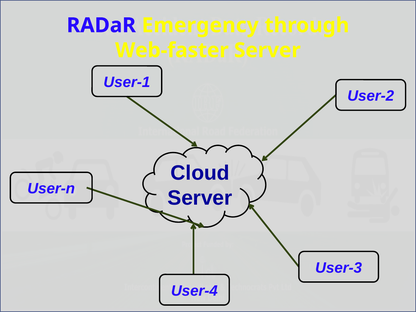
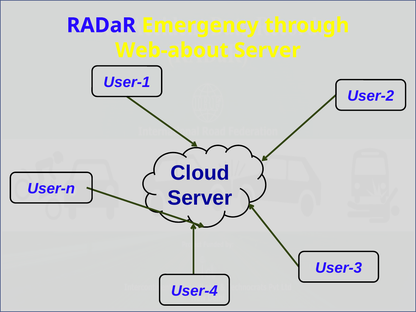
Web-faster: Web-faster -> Web-about
